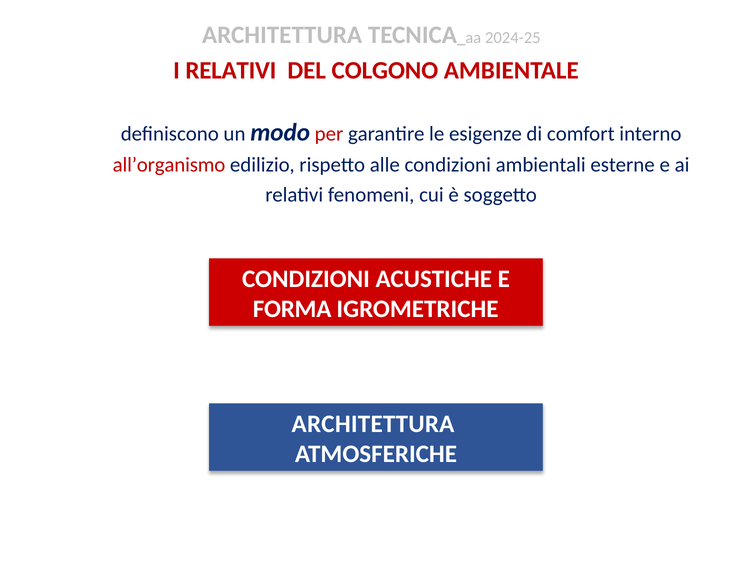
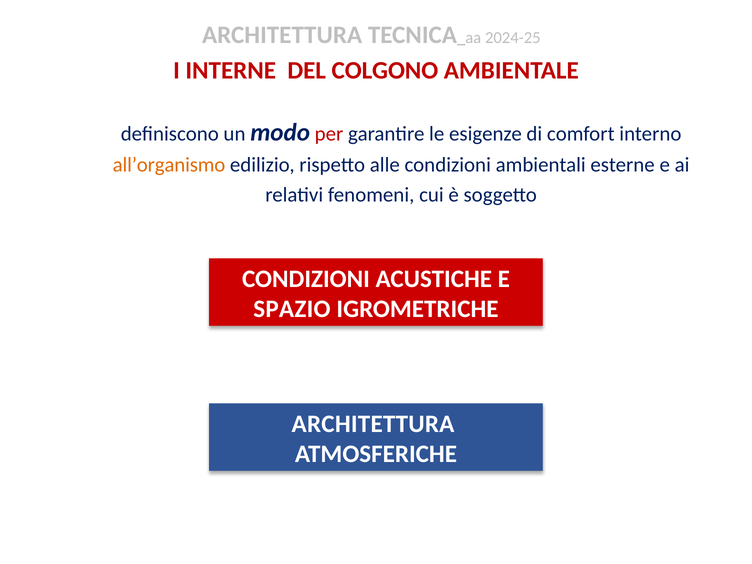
I RELATIVI: RELATIVI -> INTERNE
all’organismo colour: red -> orange
FORMA: FORMA -> SPAZIO
